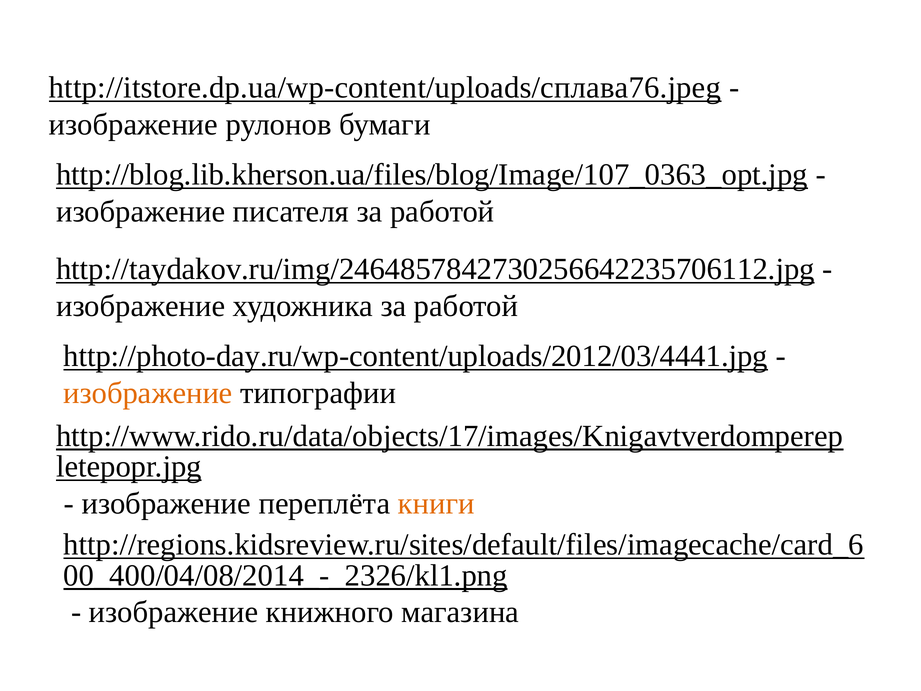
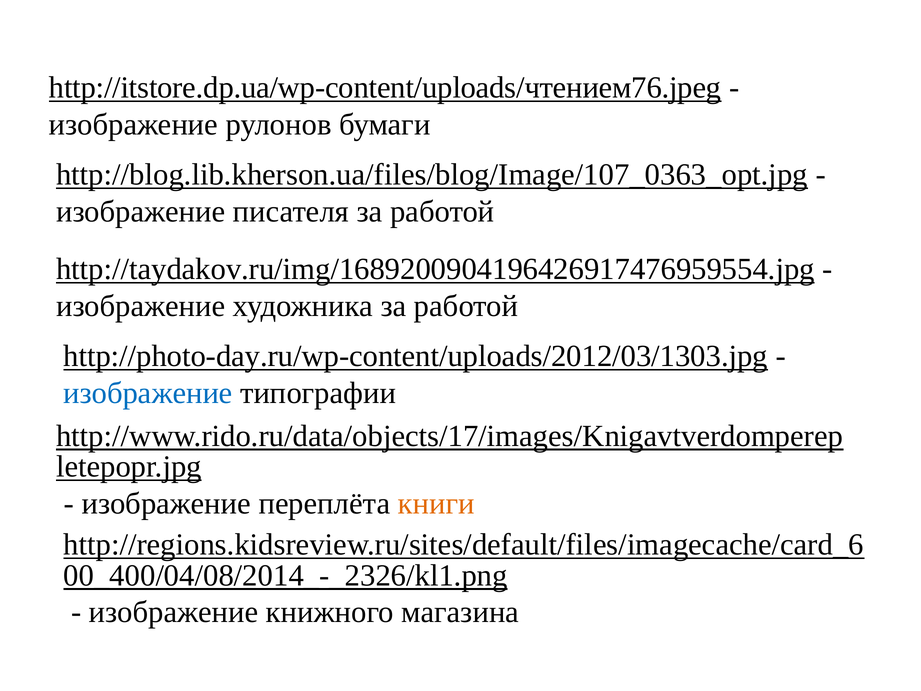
http://itstore.dp.ua/wp-content/uploads/сплава76.jpeg: http://itstore.dp.ua/wp-content/uploads/сплава76.jpeg -> http://itstore.dp.ua/wp-content/uploads/чтением76.jpeg
http://taydakov.ru/img/2464857842730256642235706112.jpg: http://taydakov.ru/img/2464857842730256642235706112.jpg -> http://taydakov.ru/img/1689200904196426917476959554.jpg
http://photo-day.ru/wp-content/uploads/2012/03/4441.jpg: http://photo-day.ru/wp-content/uploads/2012/03/4441.jpg -> http://photo-day.ru/wp-content/uploads/2012/03/1303.jpg
изображение at (148, 393) colour: orange -> blue
